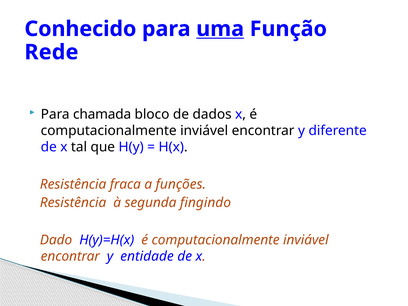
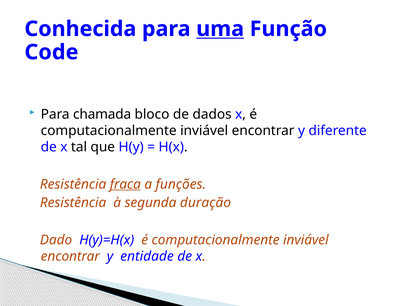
Conhecido: Conhecido -> Conhecida
Rede: Rede -> Code
fraca underline: none -> present
fingindo: fingindo -> duração
